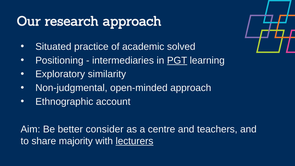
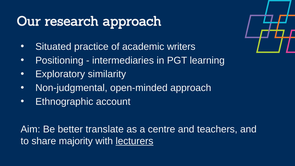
solved: solved -> writers
PGT underline: present -> none
consider: consider -> translate
